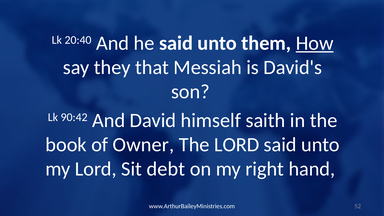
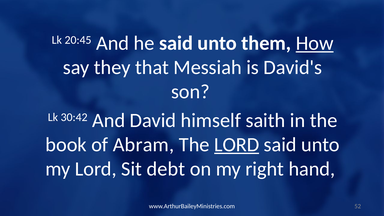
20:40: 20:40 -> 20:45
90:42: 90:42 -> 30:42
Owner: Owner -> Abram
LORD at (237, 145) underline: none -> present
